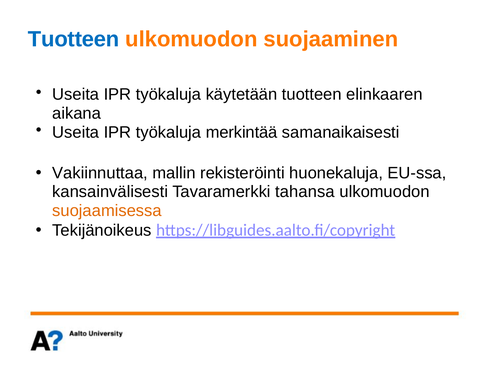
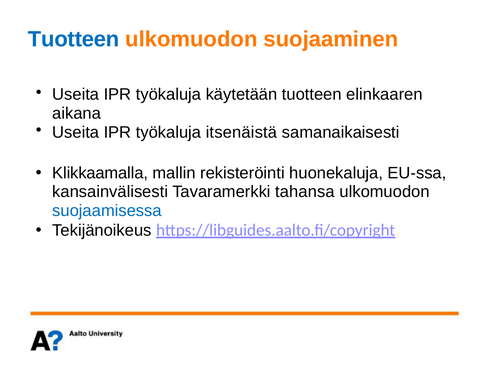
merkintää: merkintää -> itsenäistä
Vakiinnuttaa: Vakiinnuttaa -> Klikkaamalla
suojaamisessa colour: orange -> blue
